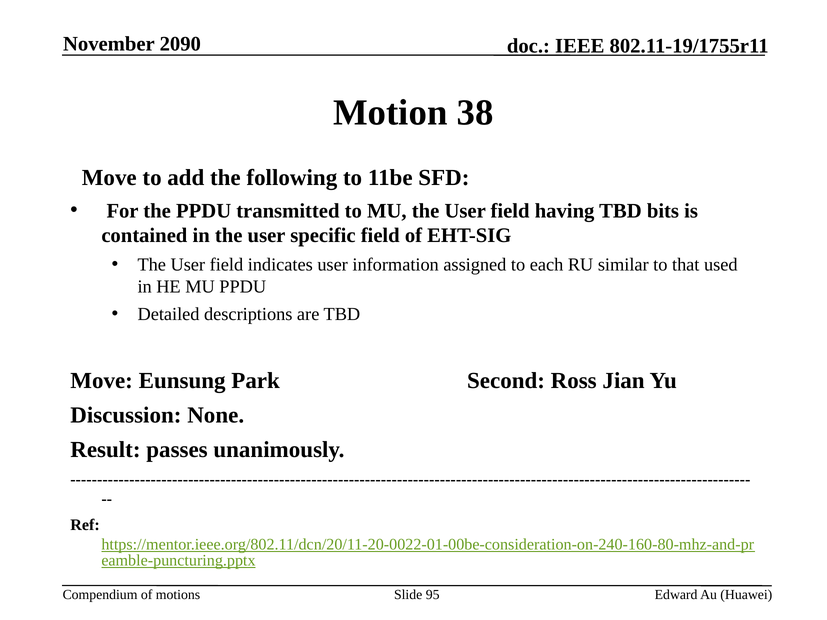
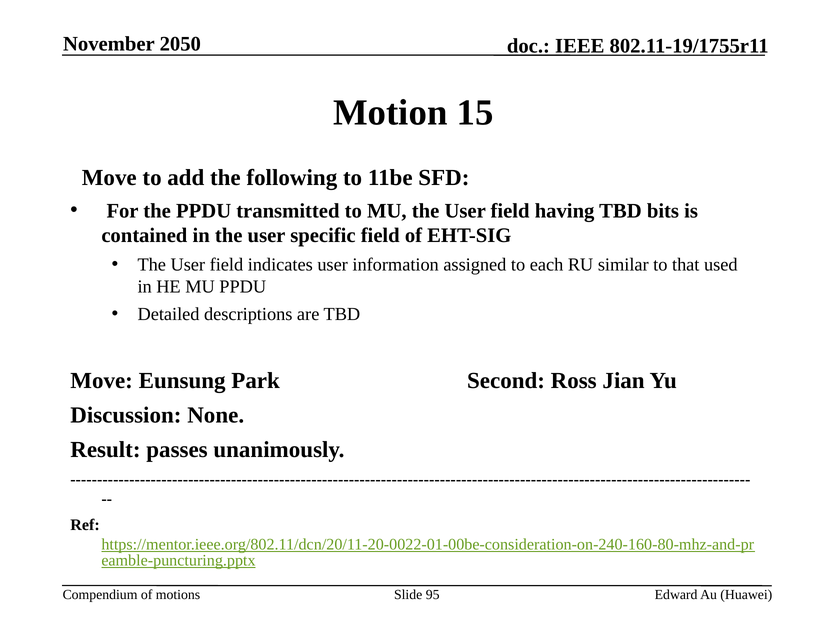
2090: 2090 -> 2050
38: 38 -> 15
